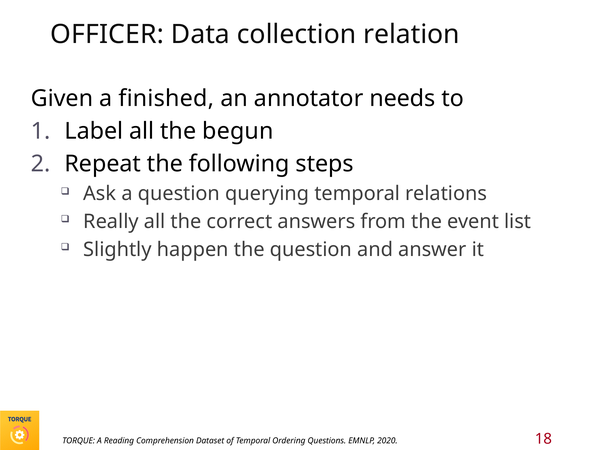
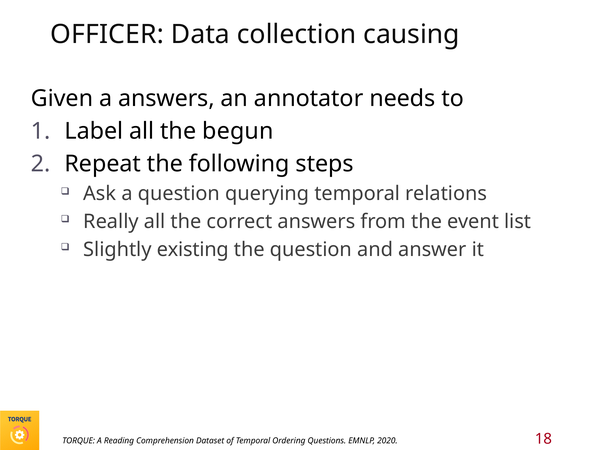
relation: relation -> causing
a finished: finished -> answers
happen: happen -> existing
